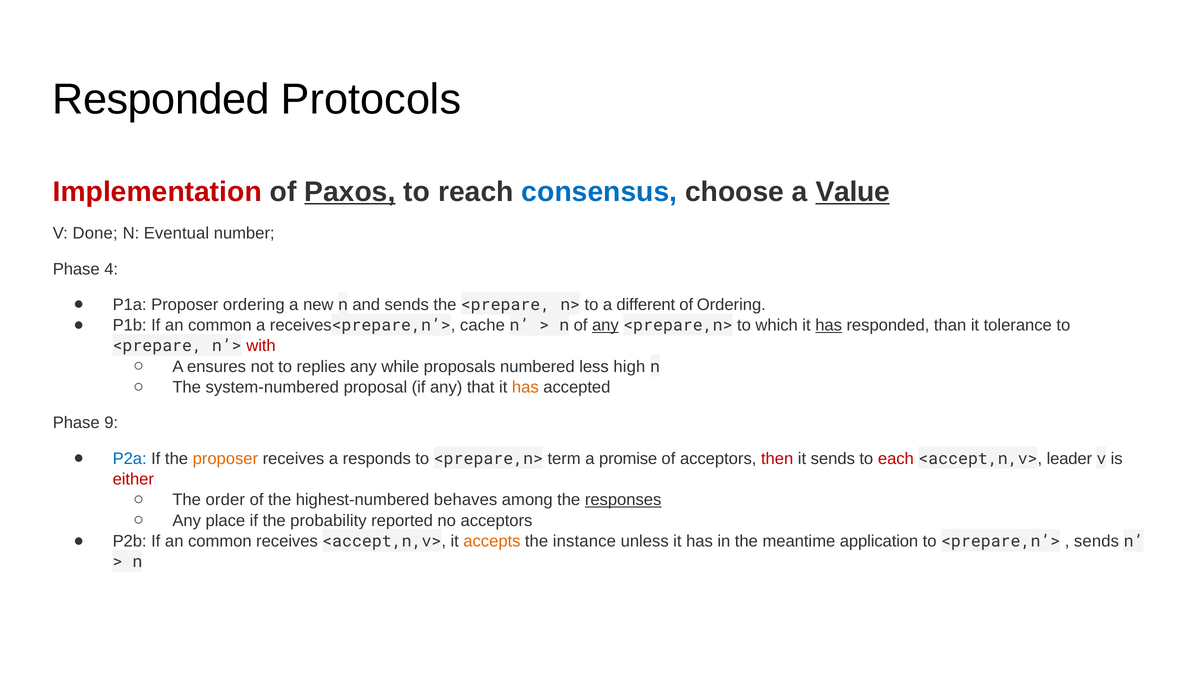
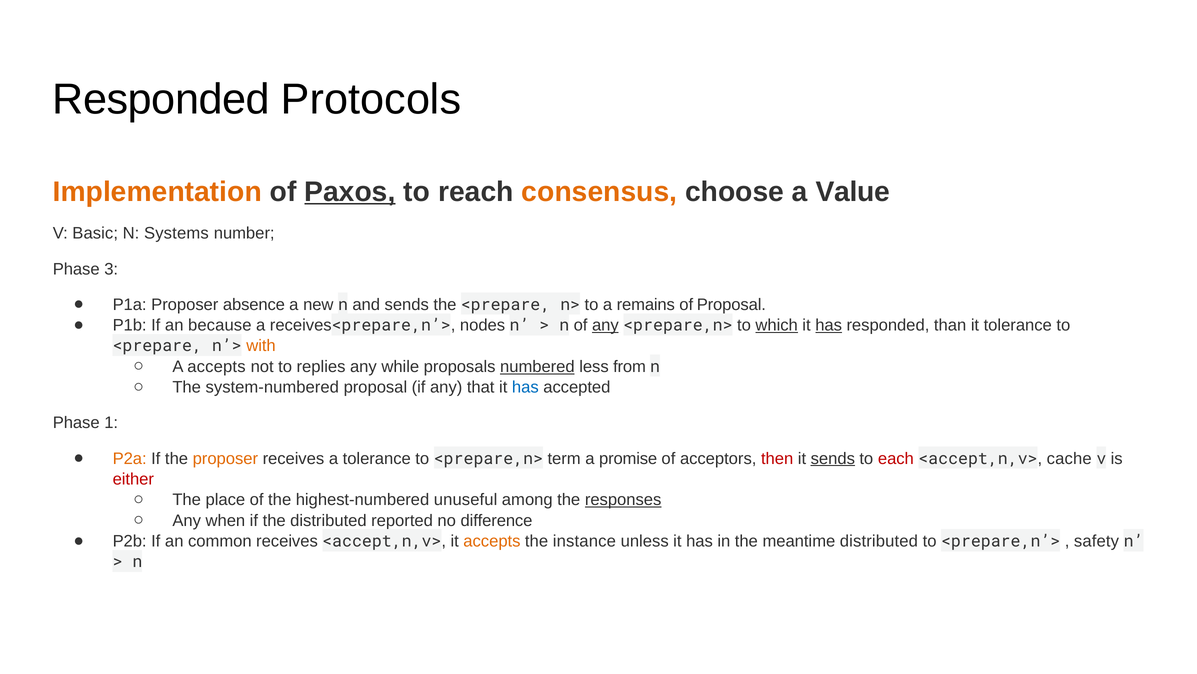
Implementation colour: red -> orange
consensus colour: blue -> orange
Value underline: present -> none
Done: Done -> Basic
Eventual: Eventual -> Systems
4: 4 -> 3
Proposer ordering: ordering -> absence
different: different -> remains
of Ordering: Ordering -> Proposal
P1b If an common: common -> because
cache: cache -> nodes
which underline: none -> present
with colour: red -> orange
A ensures: ensures -> accepts
numbered underline: none -> present
high: high -> from
has at (525, 387) colour: orange -> blue
9: 9 -> 1
P2a colour: blue -> orange
a responds: responds -> tolerance
sends at (833, 458) underline: none -> present
leader: leader -> cache
order: order -> place
behaves: behaves -> unuseful
place: place -> when
the probability: probability -> distributed
no acceptors: acceptors -> difference
meantime application: application -> distributed
sends at (1097, 541): sends -> safety
